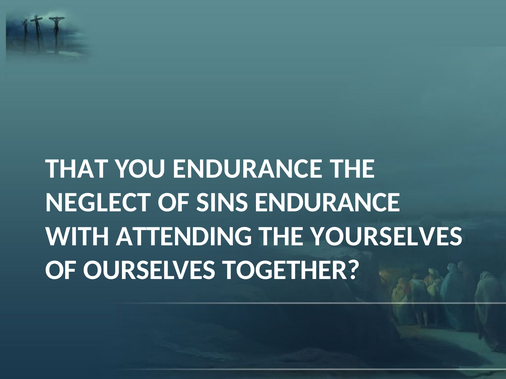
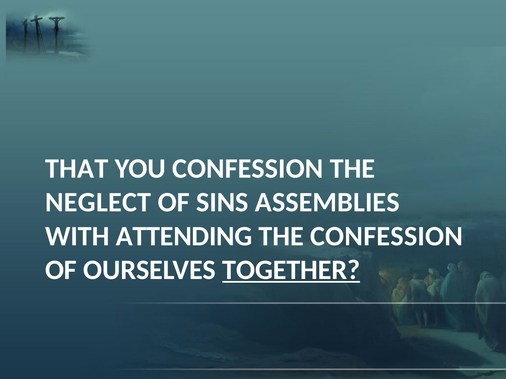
YOU ENDURANCE: ENDURANCE -> CONFESSION
SINS ENDURANCE: ENDURANCE -> ASSEMBLIES
THE YOURSELVES: YOURSELVES -> CONFESSION
TOGETHER underline: none -> present
